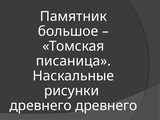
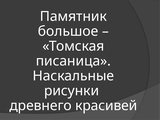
древнего древнего: древнего -> красивей
